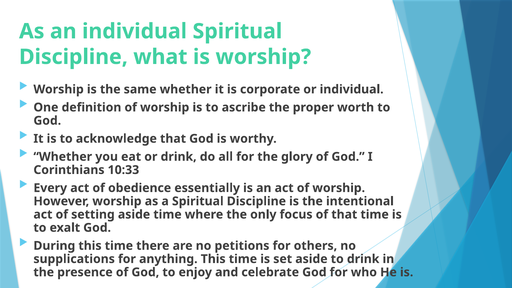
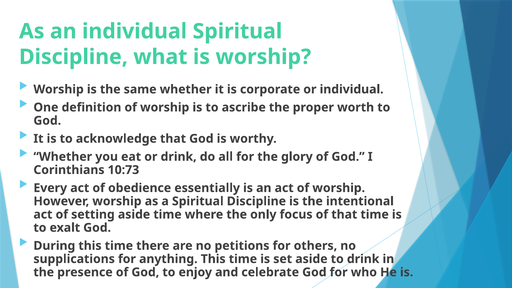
10:33: 10:33 -> 10:73
